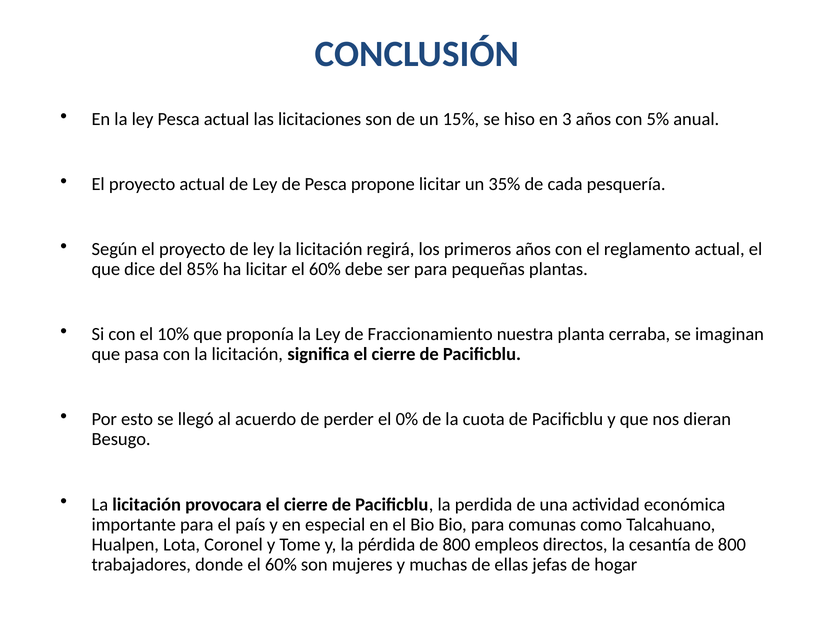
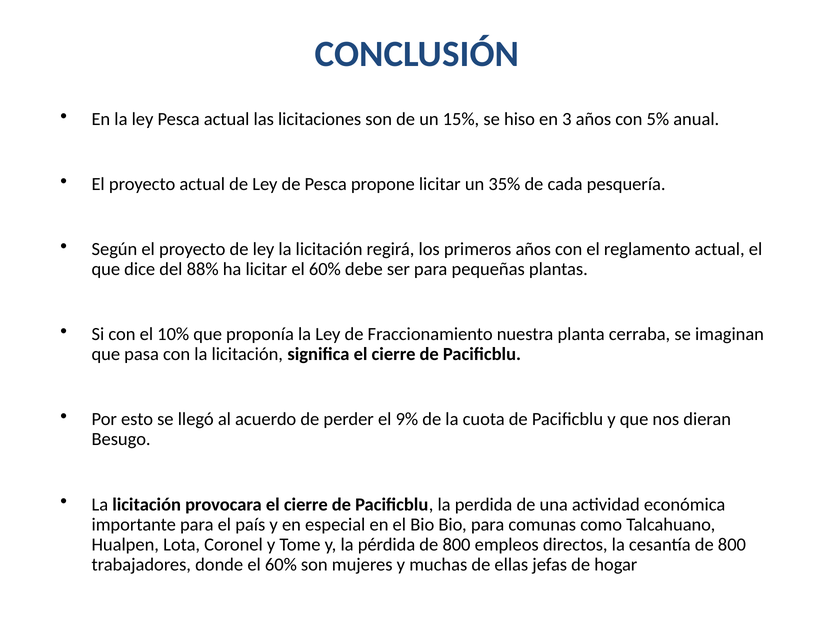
85%: 85% -> 88%
0%: 0% -> 9%
